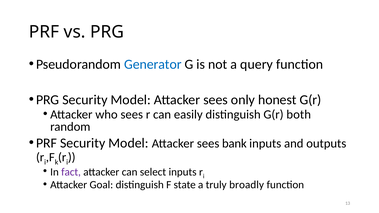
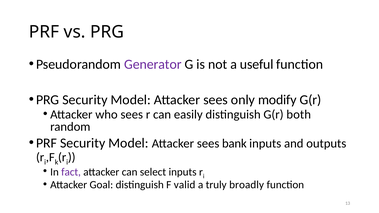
Generator colour: blue -> purple
query: query -> useful
honest: honest -> modify
state: state -> valid
